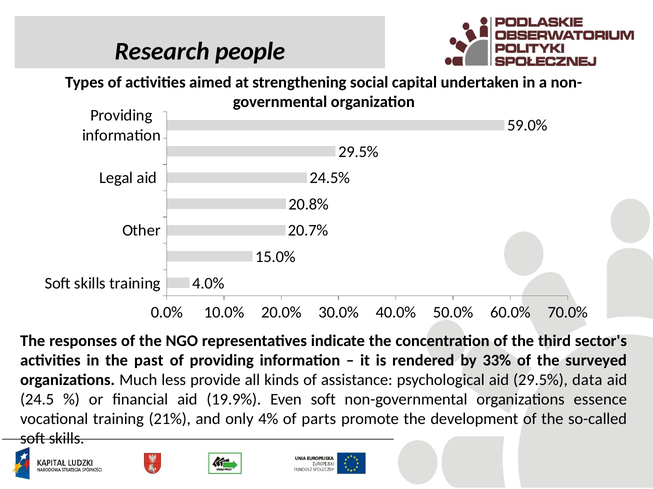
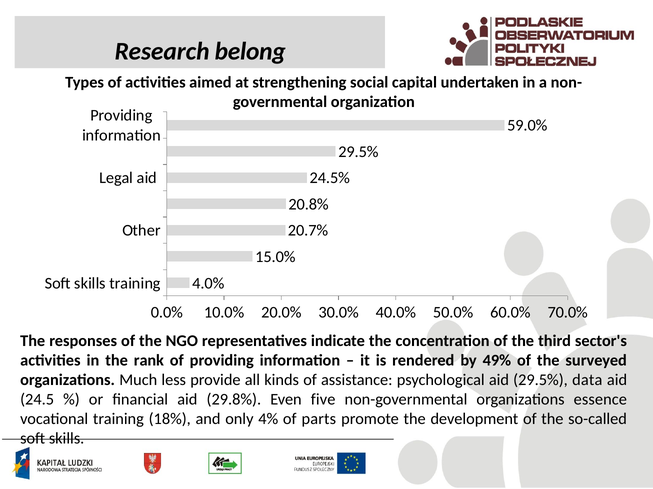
people: people -> belong
past: past -> rank
33%: 33% -> 49%
19.9%: 19.9% -> 29.8%
Even soft: soft -> five
21%: 21% -> 18%
